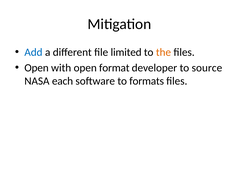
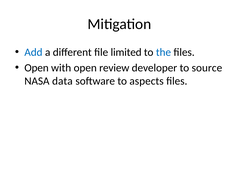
the colour: orange -> blue
format: format -> review
each: each -> data
formats: formats -> aspects
